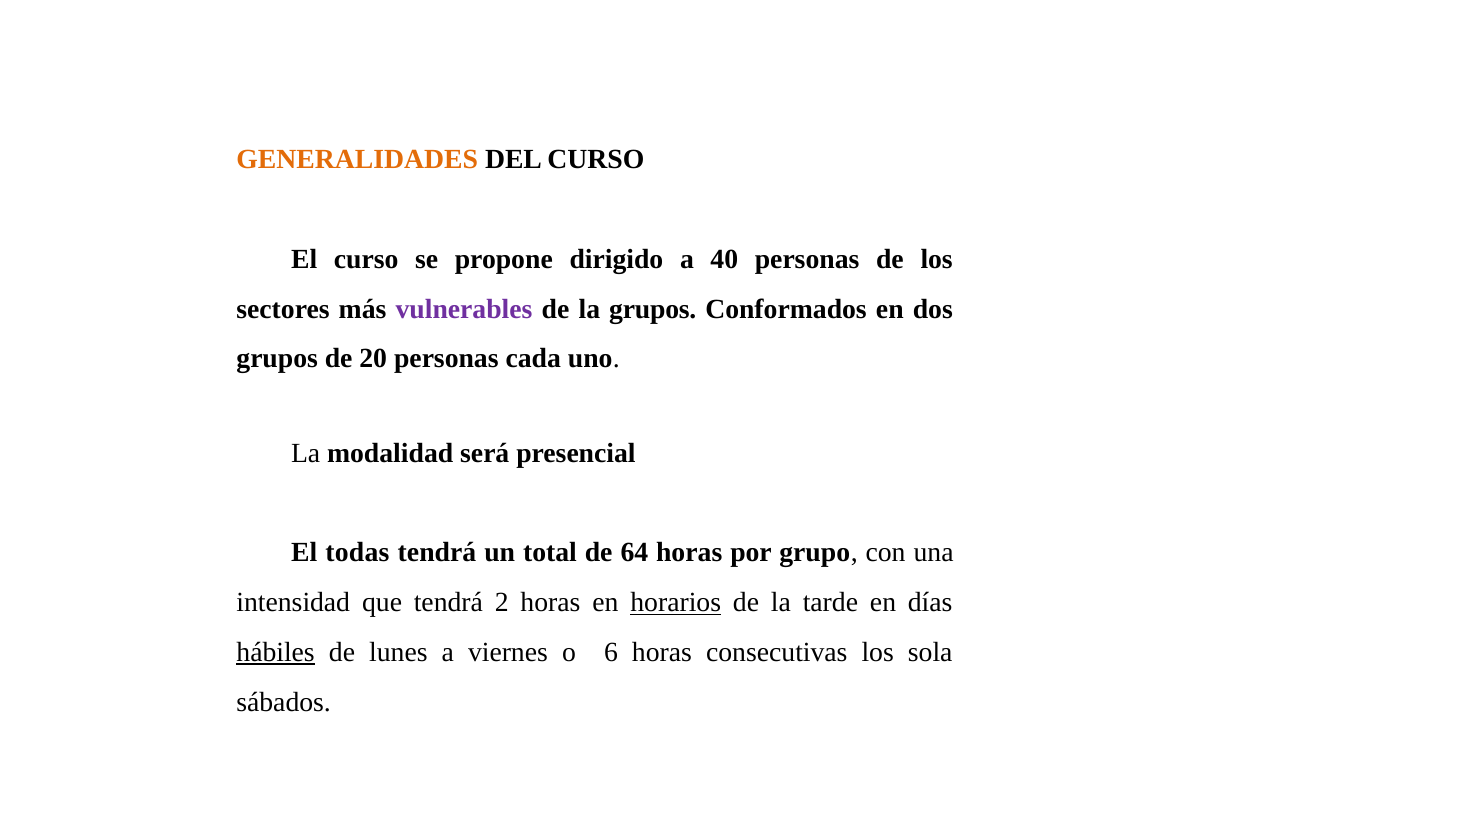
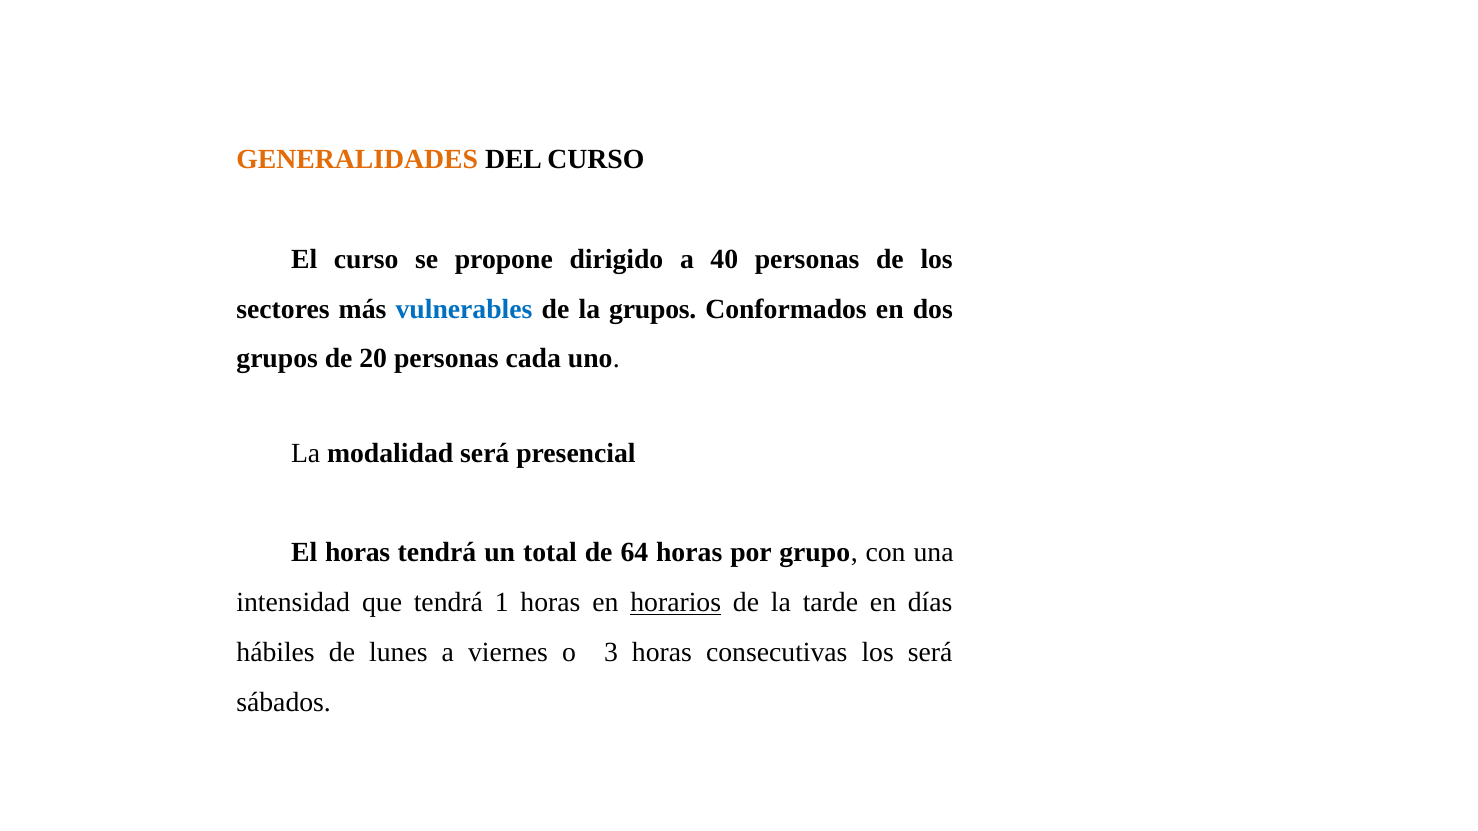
vulnerables colour: purple -> blue
El todas: todas -> horas
2: 2 -> 1
hábiles underline: present -> none
6: 6 -> 3
los sola: sola -> será
